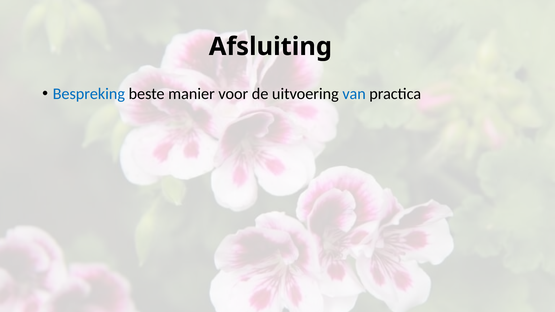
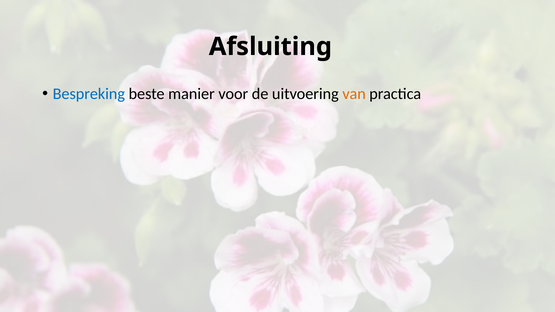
van colour: blue -> orange
